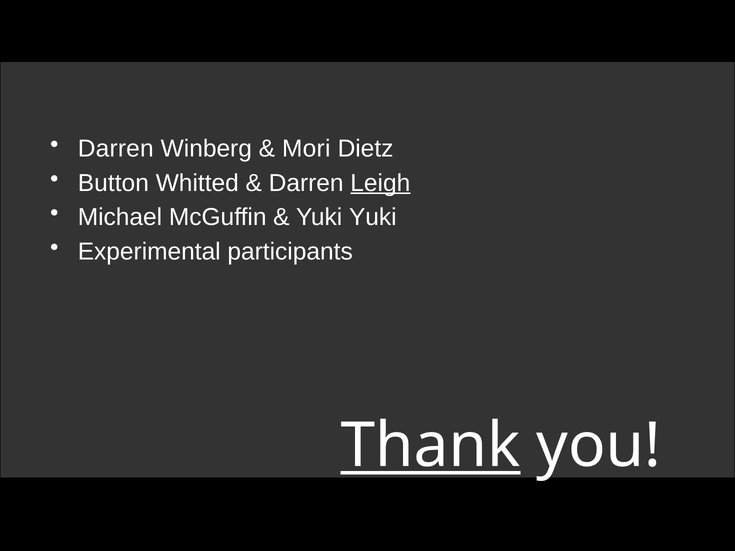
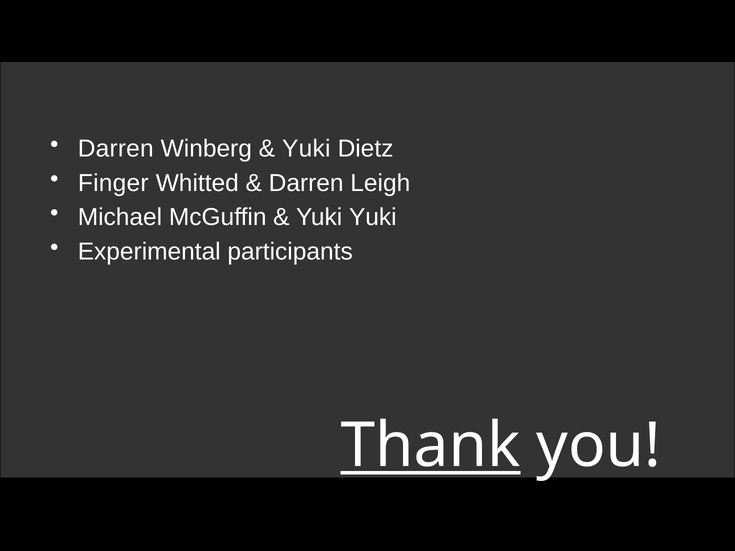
Mori at (306, 149): Mori -> Yuki
Button: Button -> Finger
Leigh underline: present -> none
